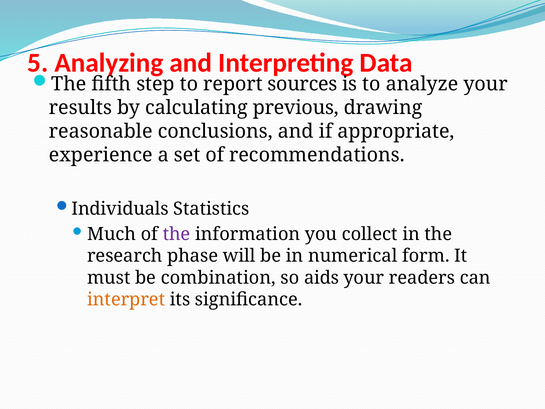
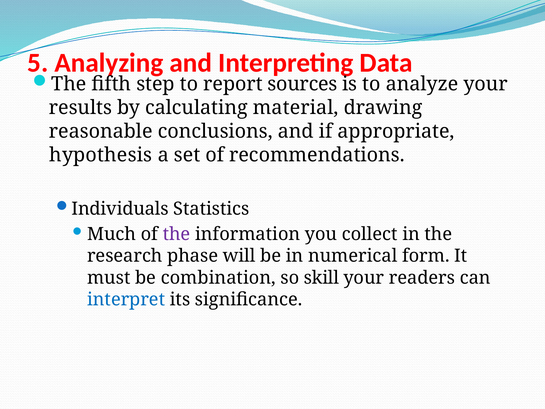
previous: previous -> material
experience: experience -> hypothesis
aids: aids -> skill
interpret colour: orange -> blue
